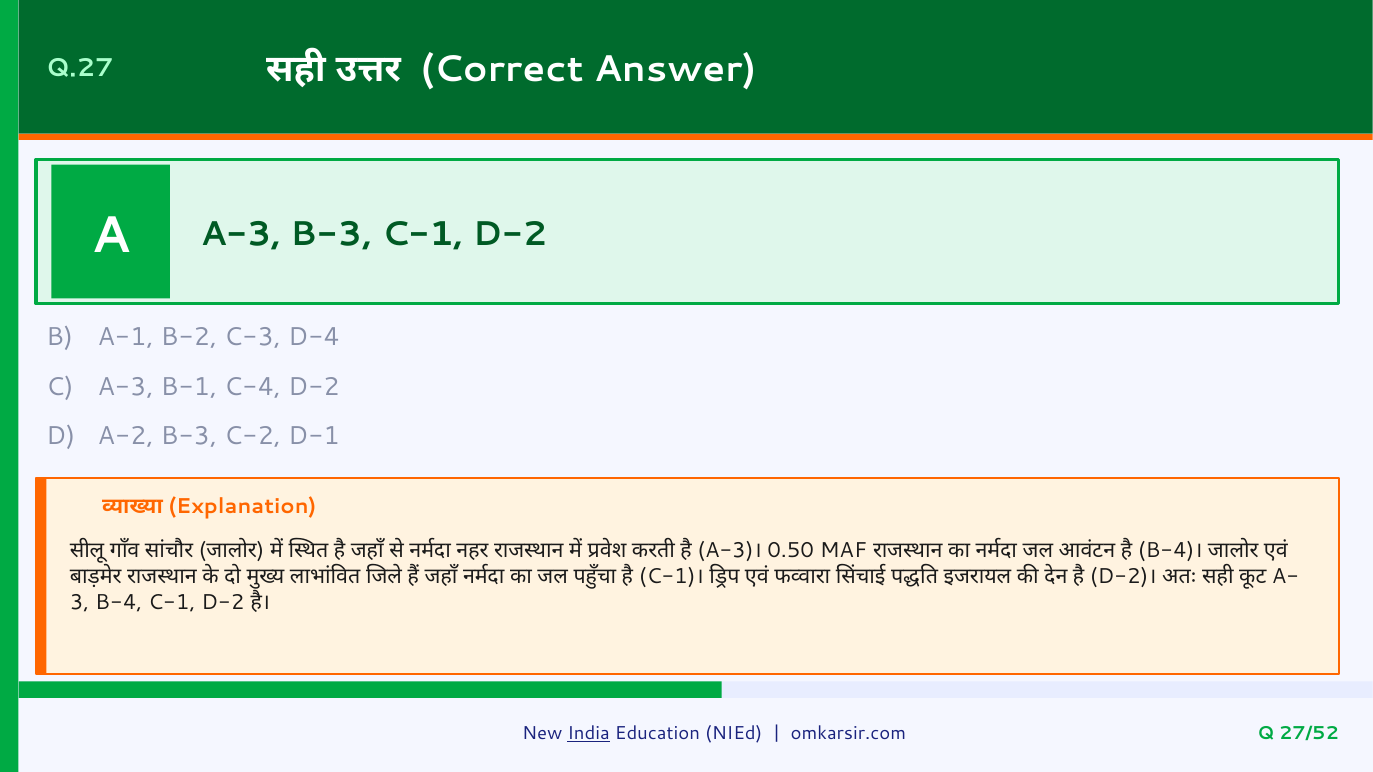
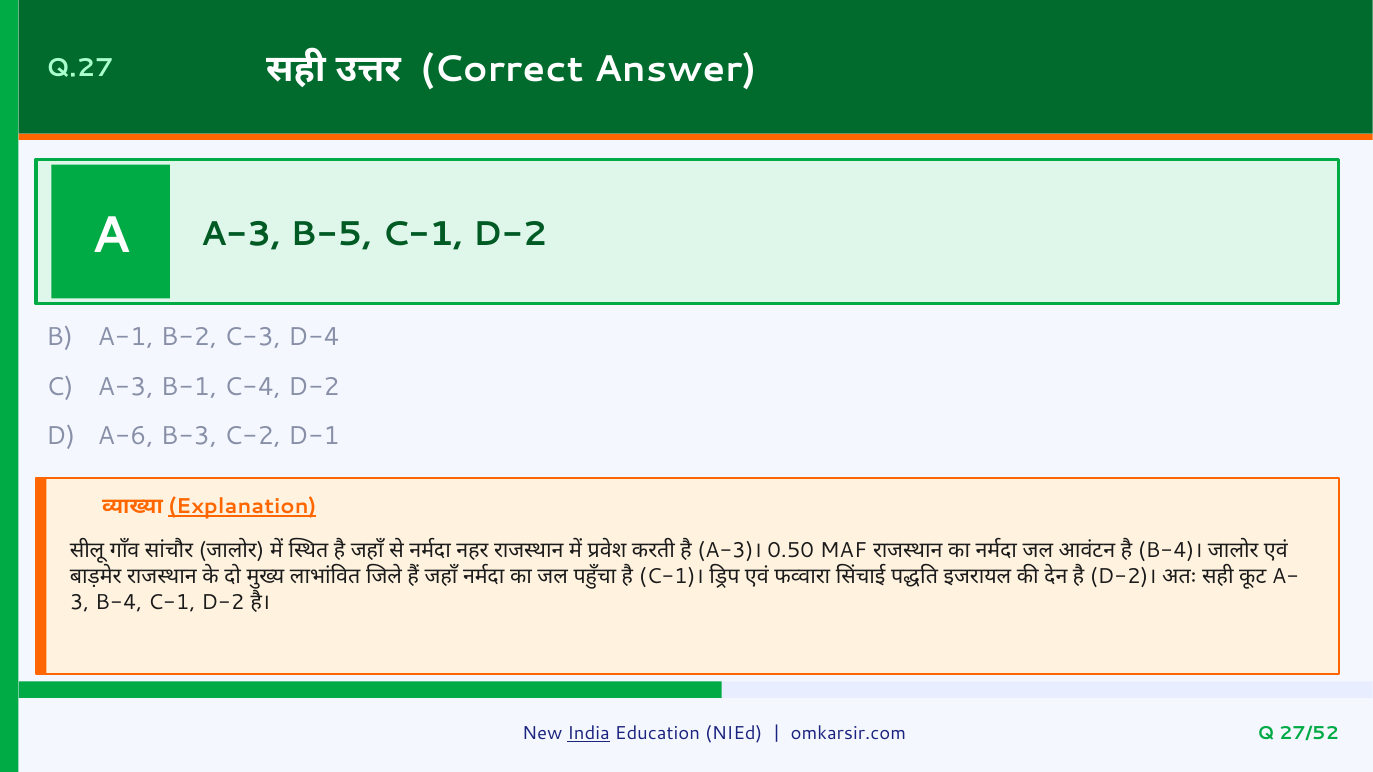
A-3 B-3: B-3 -> B-5
A-2: A-2 -> A-6
Explanation underline: none -> present
